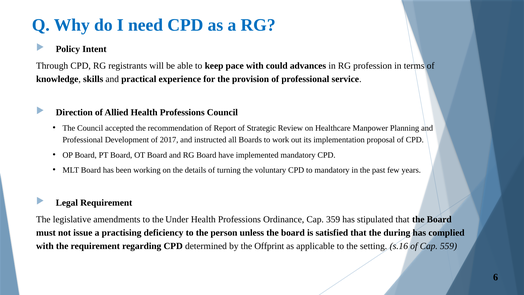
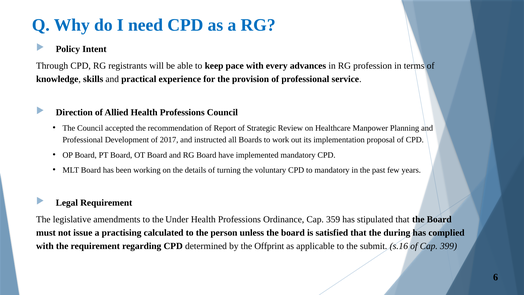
could: could -> every
deficiency: deficiency -> calculated
setting: setting -> submit
559: 559 -> 399
